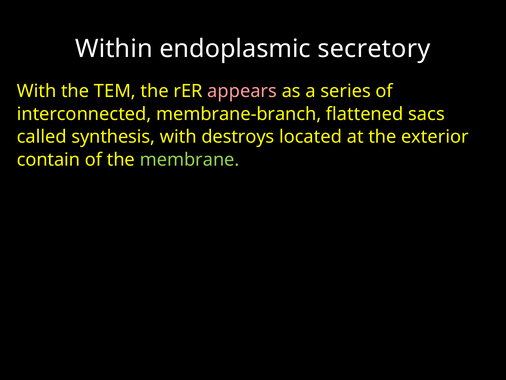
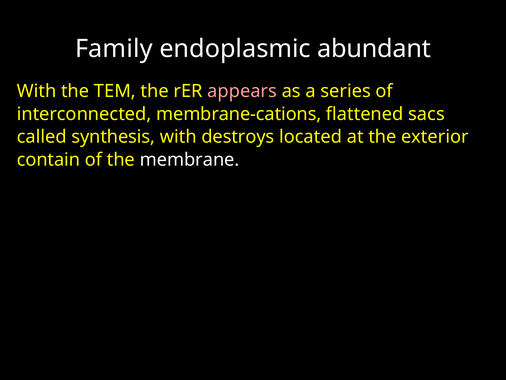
Within: Within -> Family
secretory: secretory -> abundant
membrane-branch: membrane-branch -> membrane-cations
membrane colour: light green -> white
